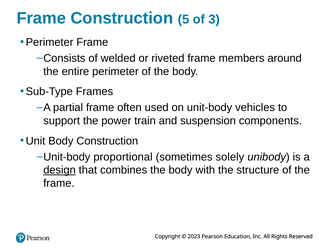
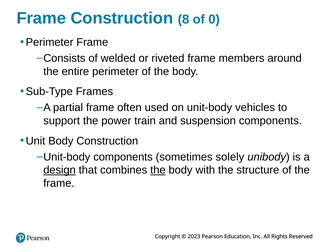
5: 5 -> 8
3: 3 -> 0
Unit-body proportional: proportional -> components
the at (158, 170) underline: none -> present
